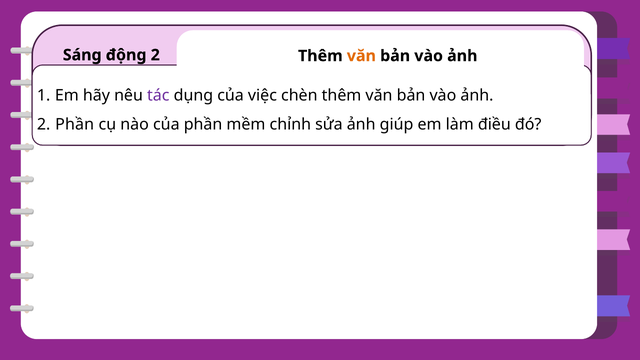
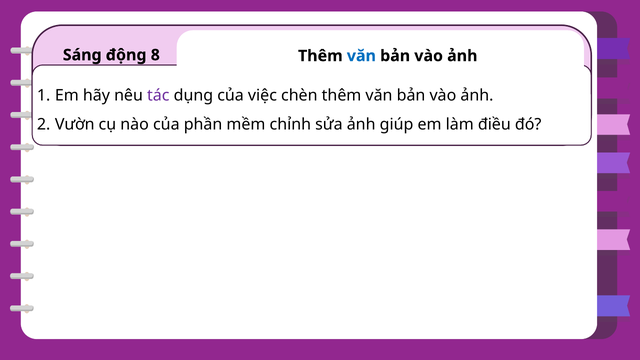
động 2: 2 -> 8
văn at (361, 56) colour: orange -> blue
2 Phần: Phần -> Vườn
